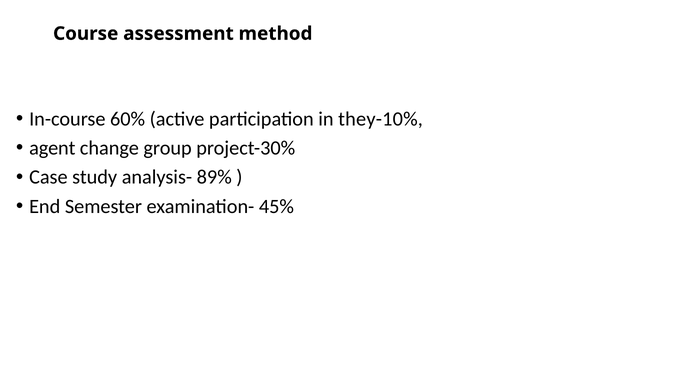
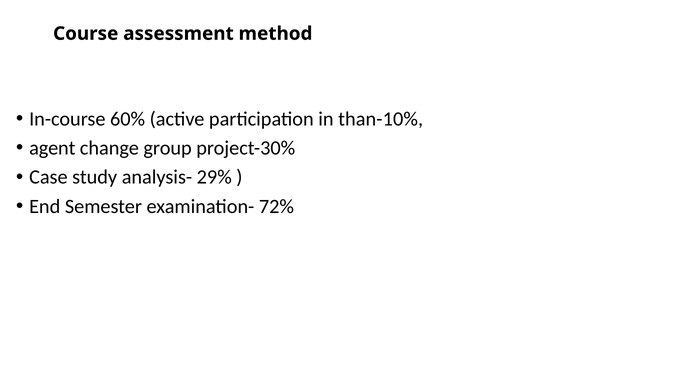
they-10%: they-10% -> than-10%
89%: 89% -> 29%
45%: 45% -> 72%
